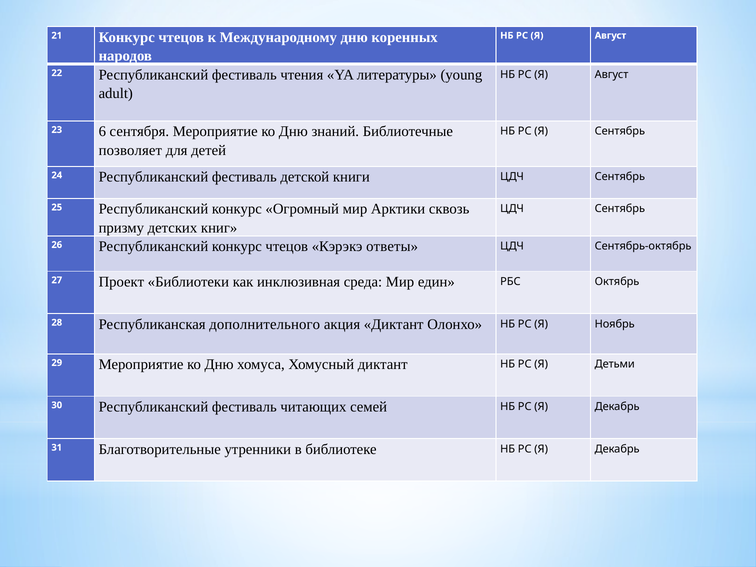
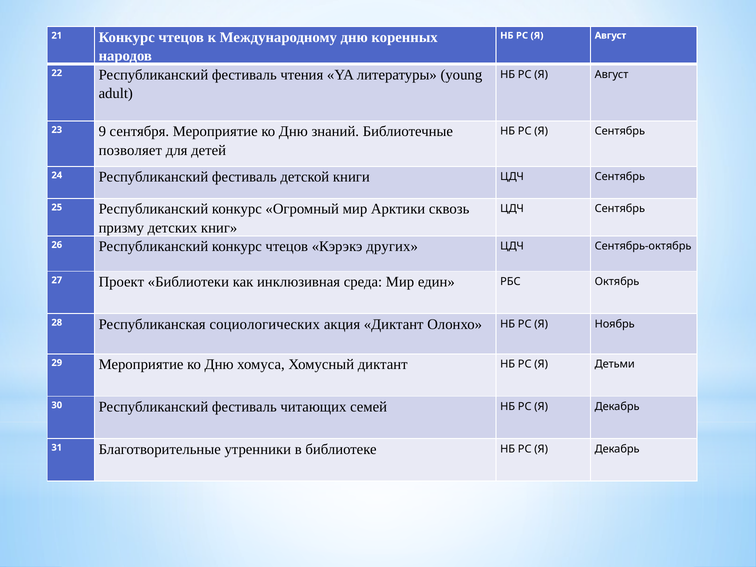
6: 6 -> 9
ответы: ответы -> других
дополнительного: дополнительного -> социологических
